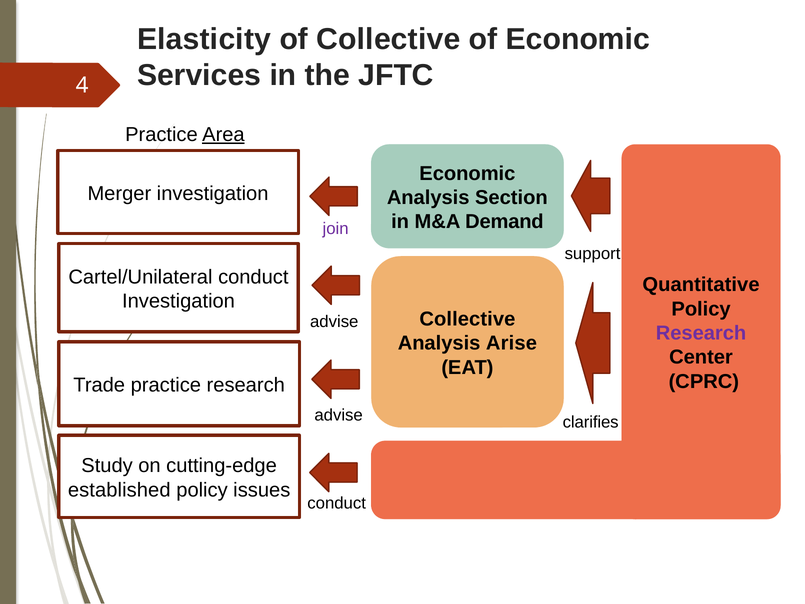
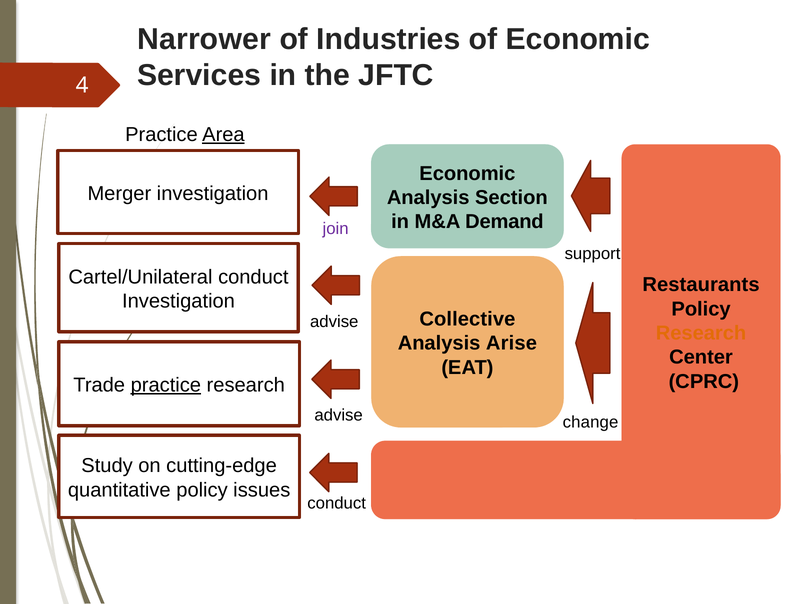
Elasticity: Elasticity -> Narrower
of Collective: Collective -> Industries
Quantitative: Quantitative -> Restaurants
Research at (701, 333) colour: purple -> orange
practice at (166, 385) underline: none -> present
clarifies: clarifies -> change
established: established -> quantitative
